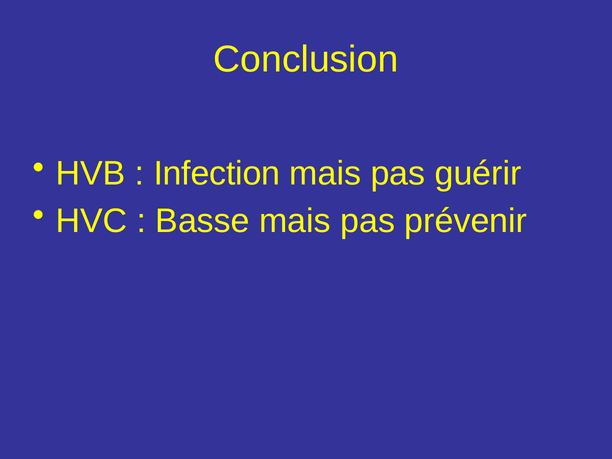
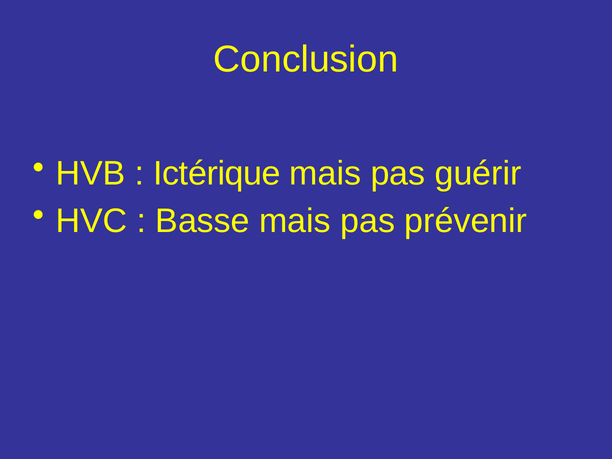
Infection: Infection -> Ictérique
